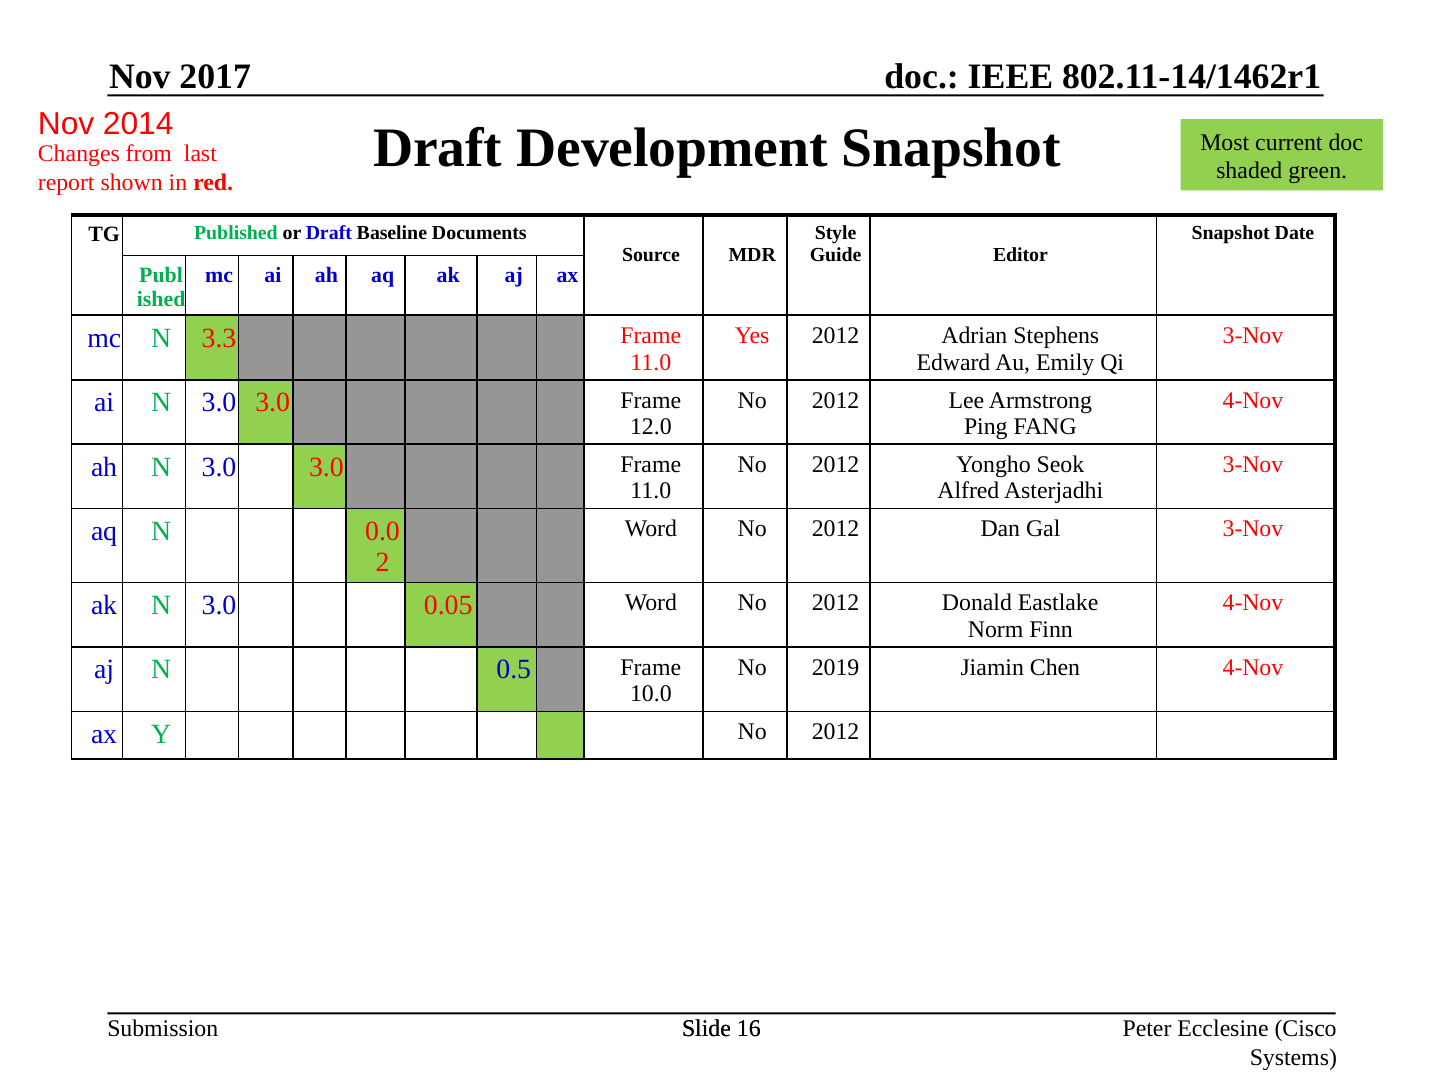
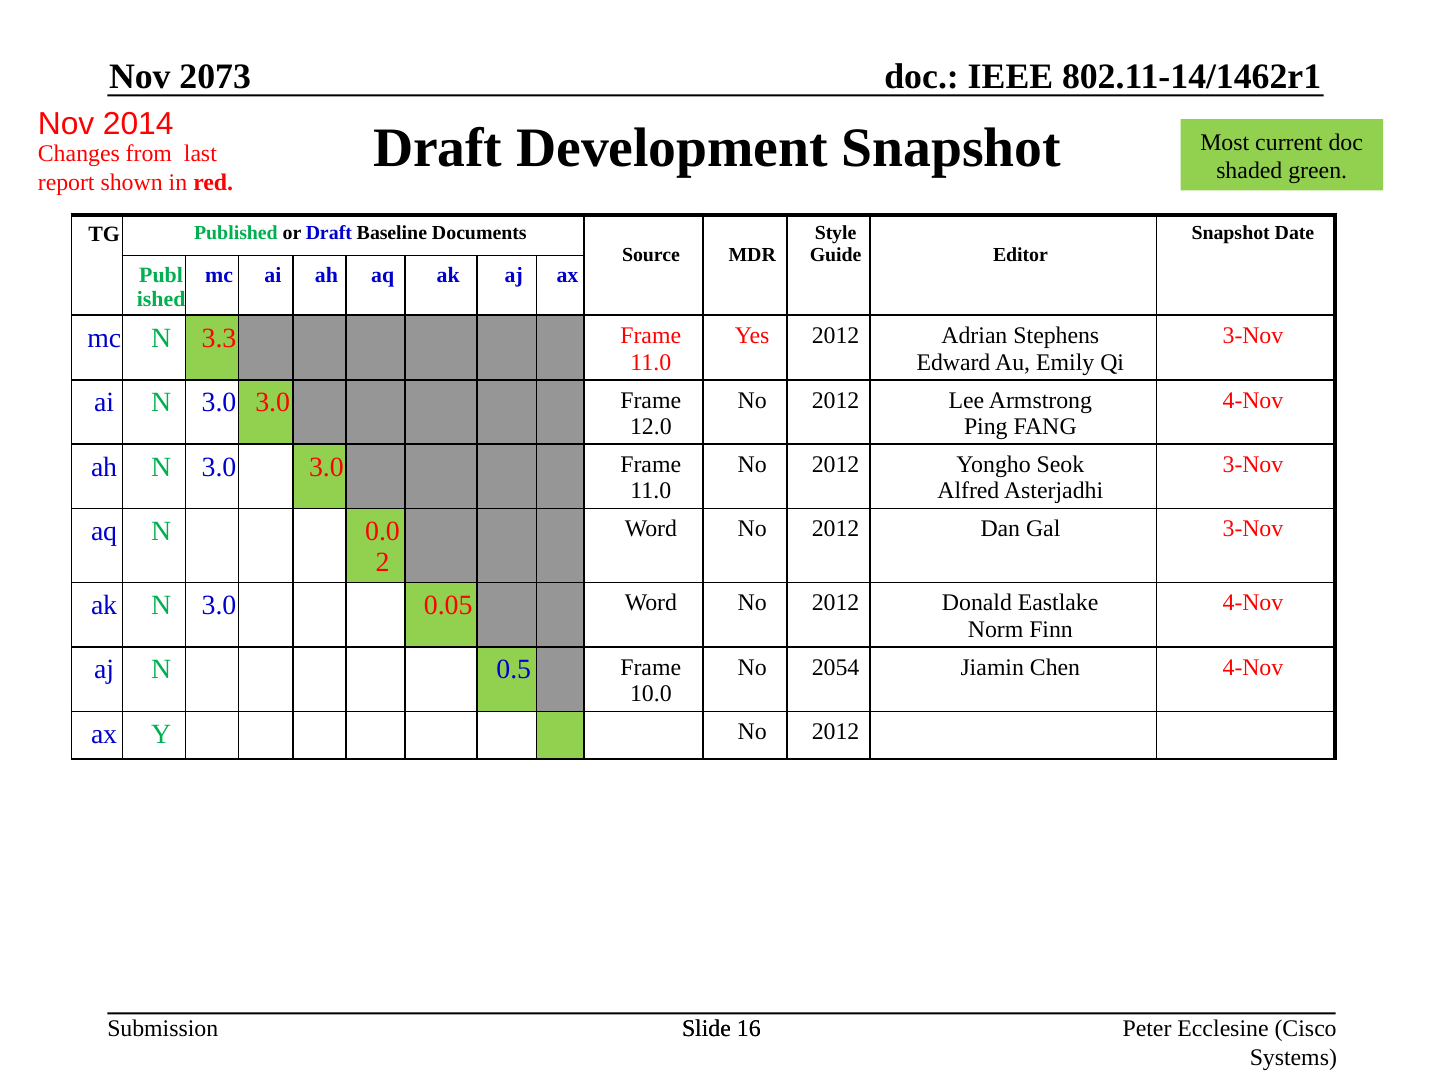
2017: 2017 -> 2073
2019: 2019 -> 2054
